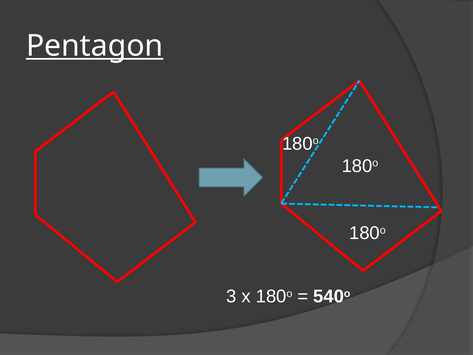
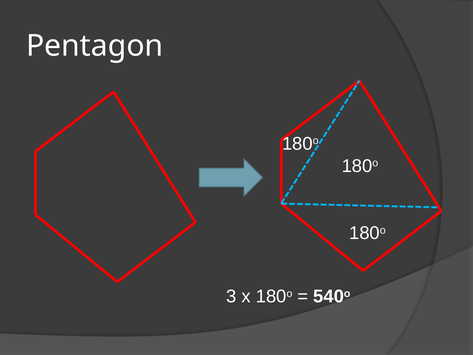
Pentagon underline: present -> none
